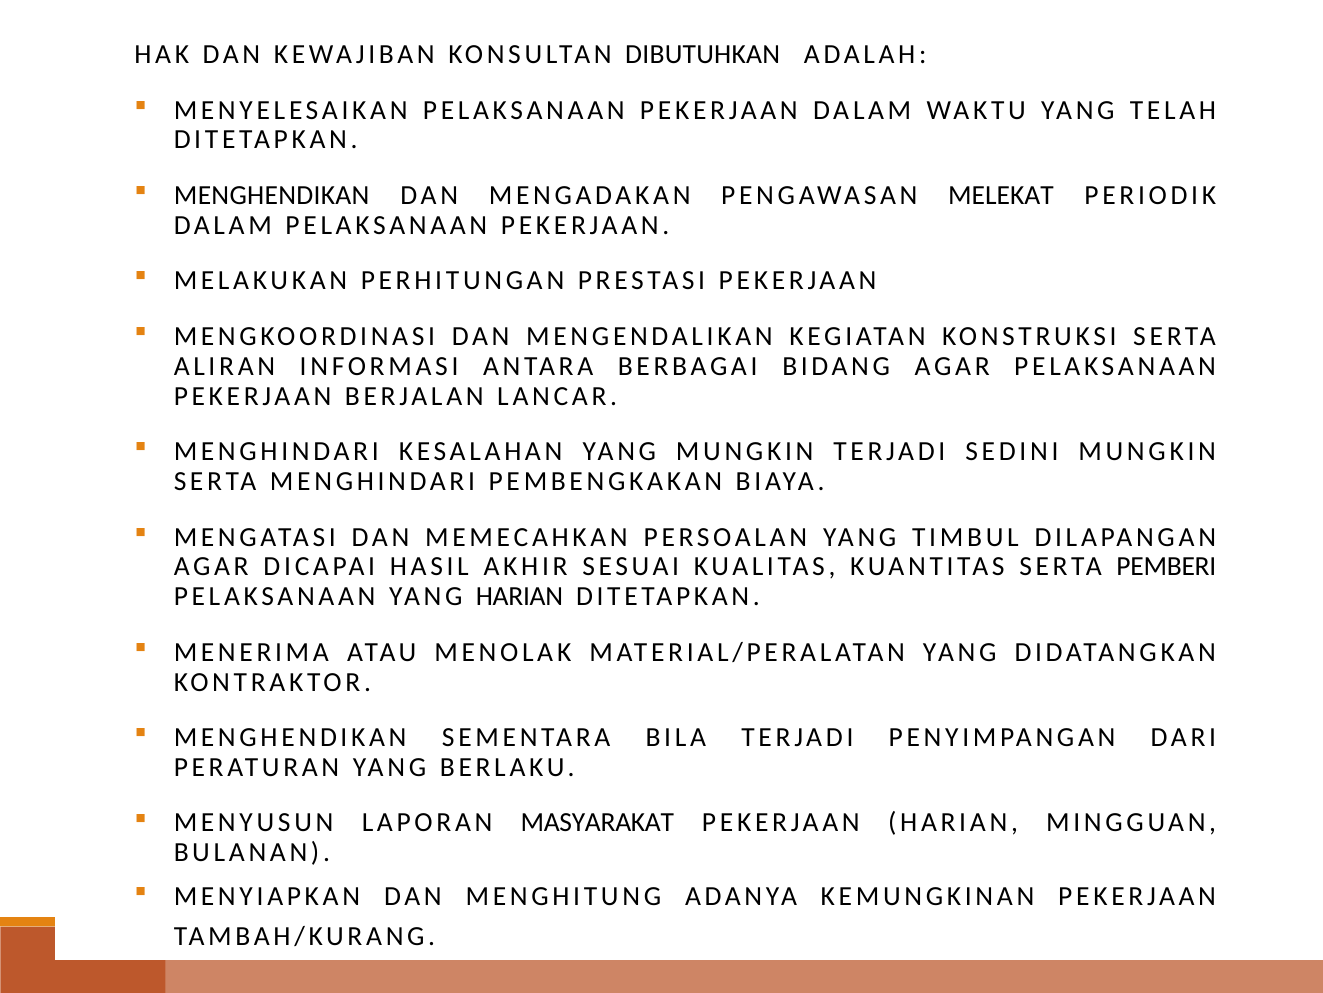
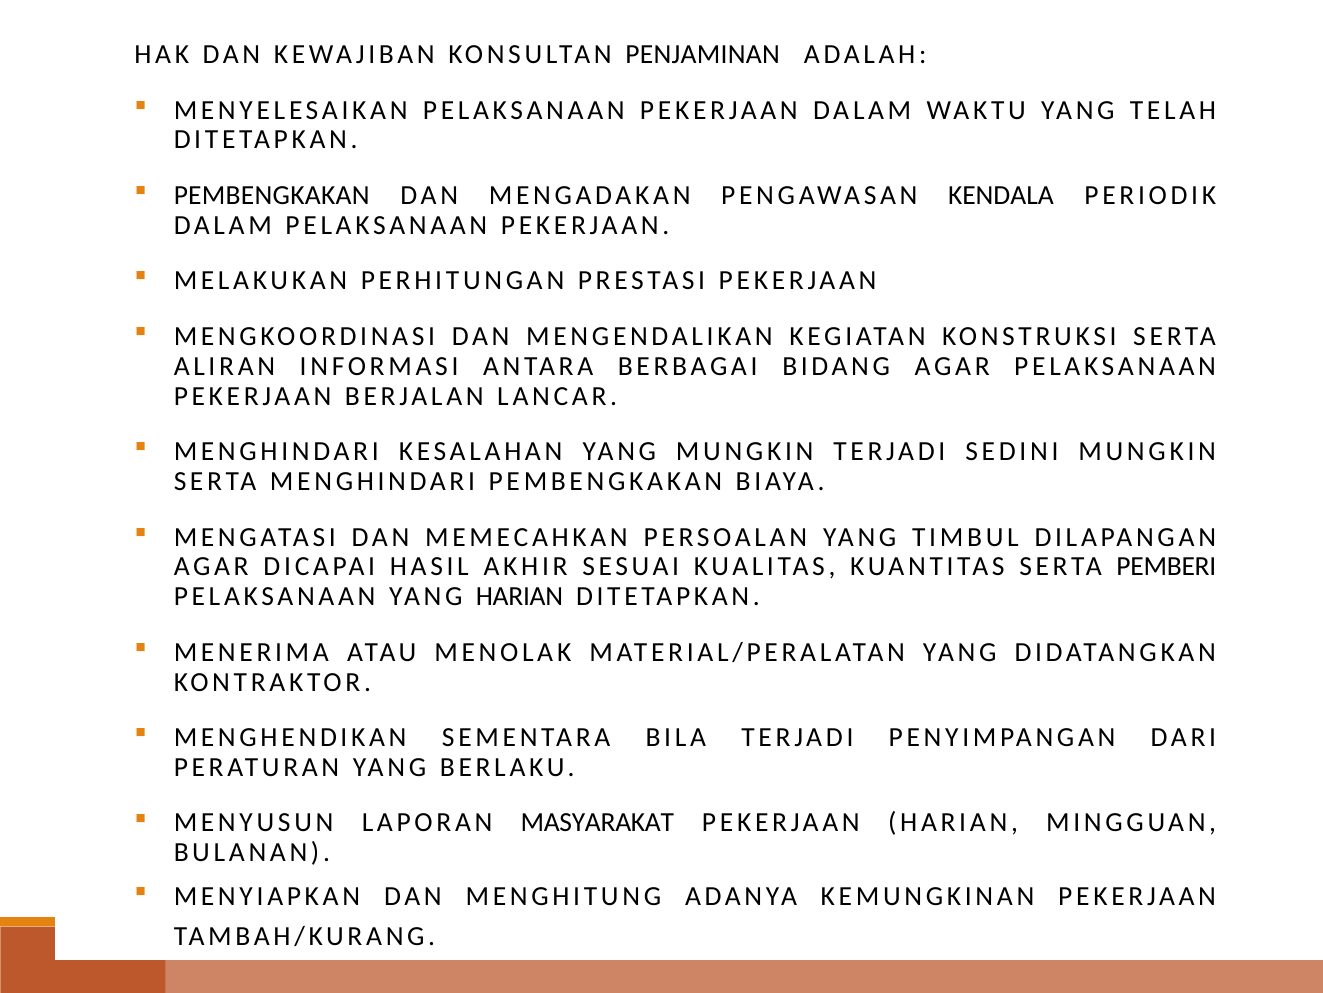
DIBUTUHKAN: DIBUTUHKAN -> PENJAMINAN
MENGHENDIKAN at (272, 195): MENGHENDIKAN -> PEMBENGKAKAN
MELEKAT: MELEKAT -> KENDALA
